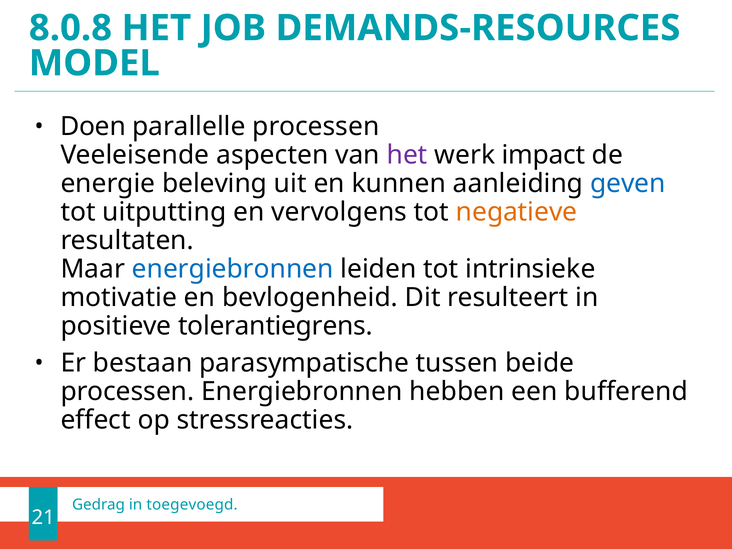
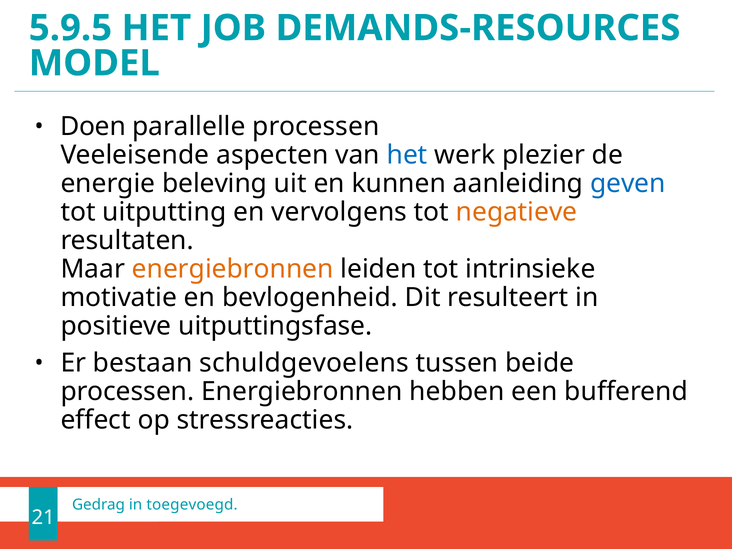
8.0.8: 8.0.8 -> 5.9.5
het at (407, 155) colour: purple -> blue
impact: impact -> plezier
energiebronnen at (233, 269) colour: blue -> orange
tolerantiegrens: tolerantiegrens -> uitputtingsfase
parasympatische: parasympatische -> schuldgevoelens
